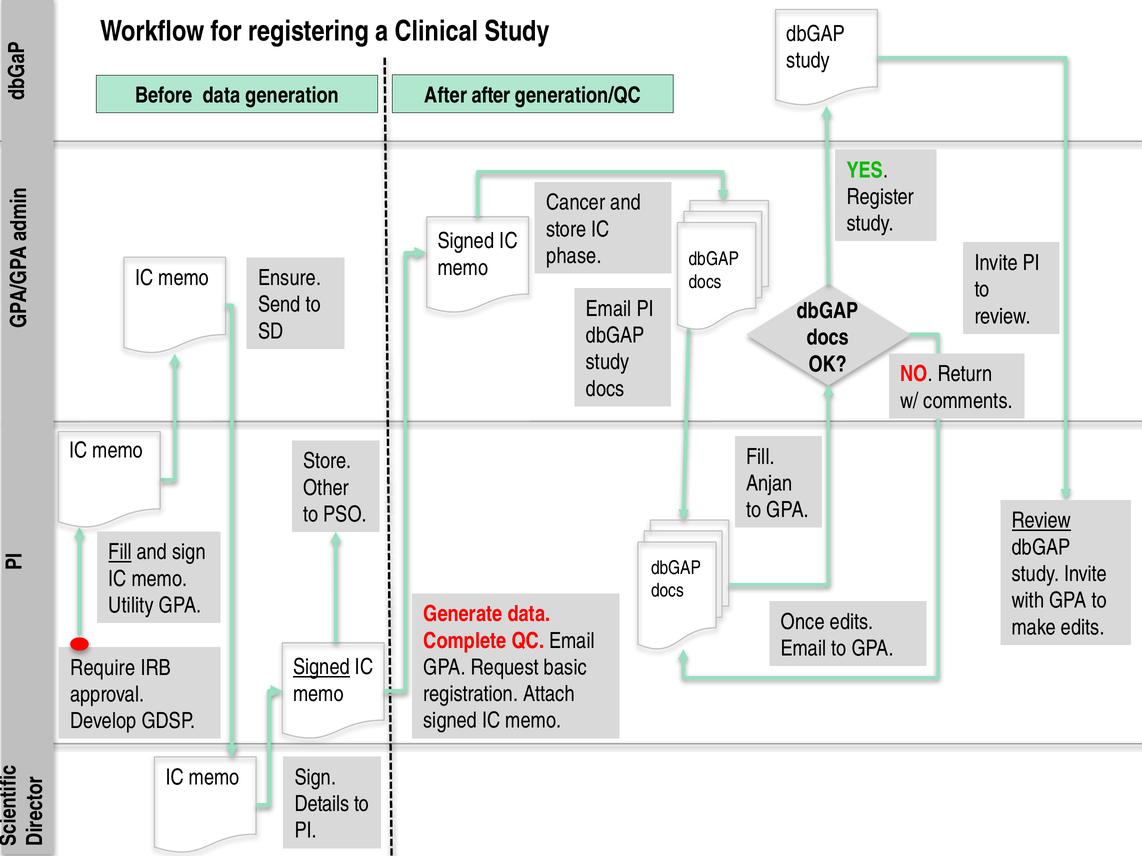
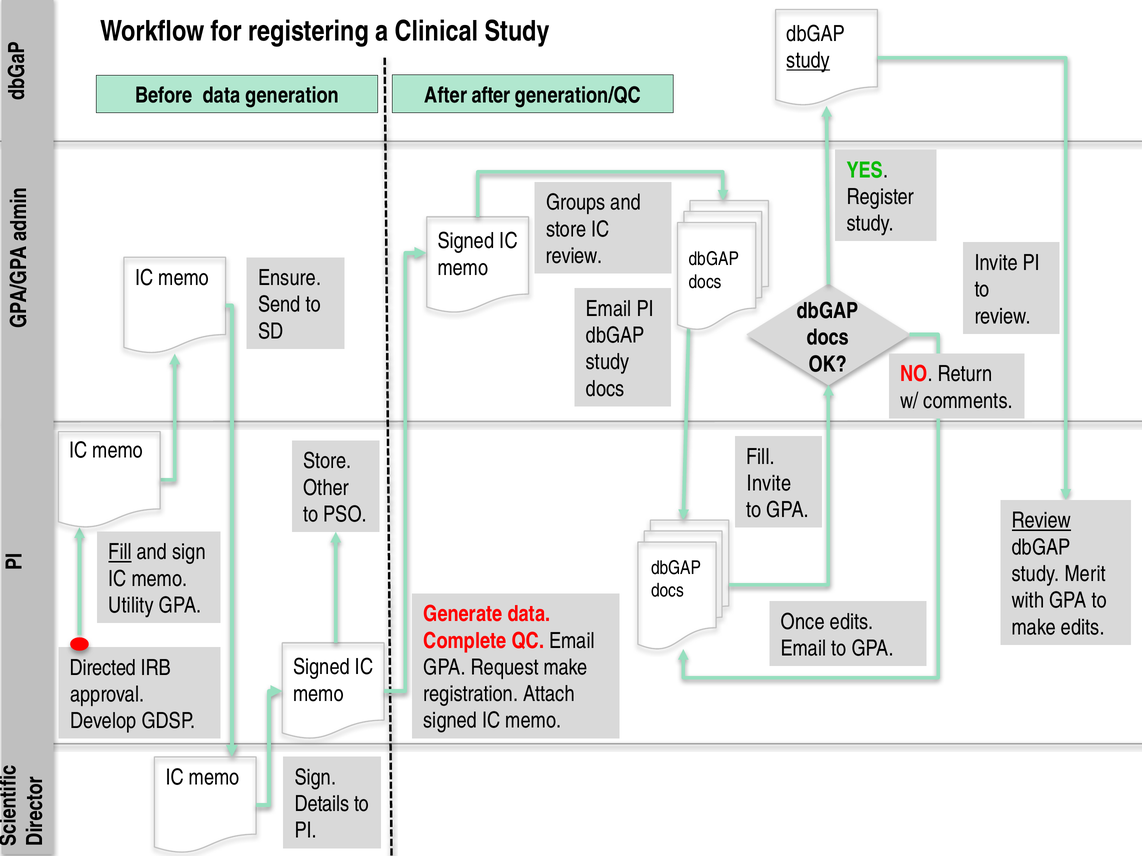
study at (808, 61) underline: none -> present
Cancer: Cancer -> Groups
phase at (574, 256): phase -> review
Anjan at (769, 484): Anjan -> Invite
Invite at (1085, 574): Invite -> Merit
Signed at (321, 668) underline: present -> none
Request basic: basic -> make
Require: Require -> Directed
